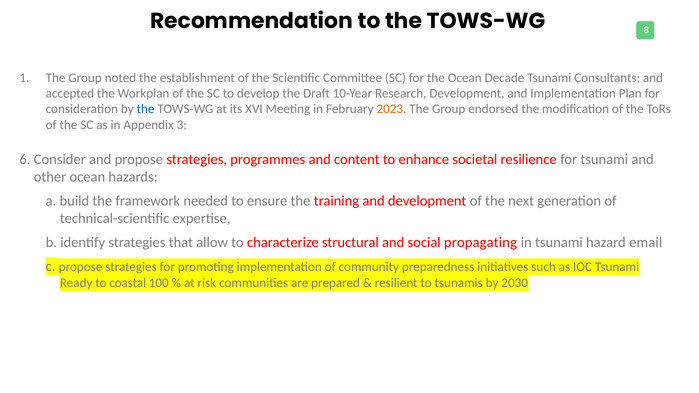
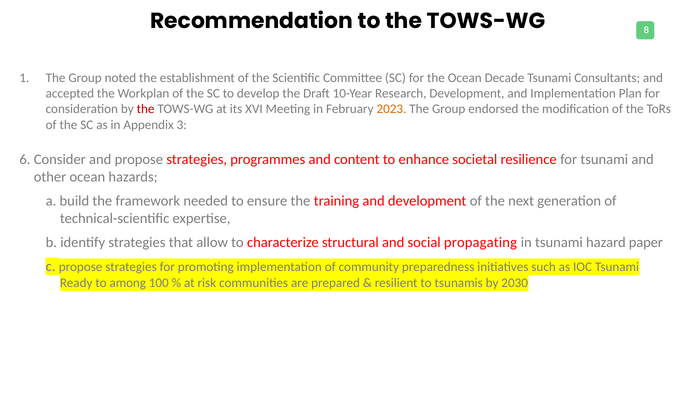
the at (146, 109) colour: blue -> red
email: email -> paper
coastal: coastal -> among
